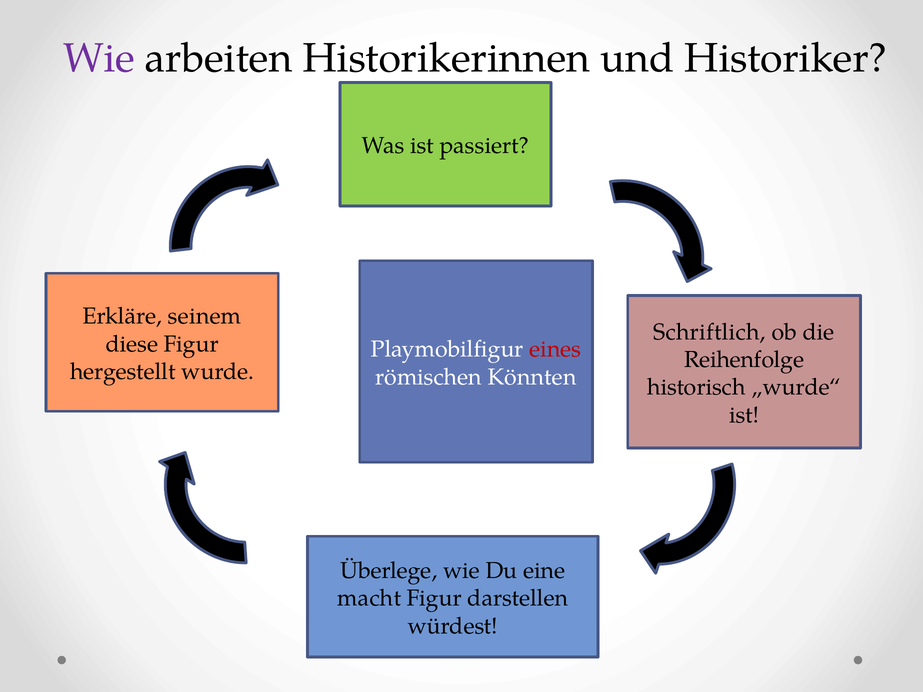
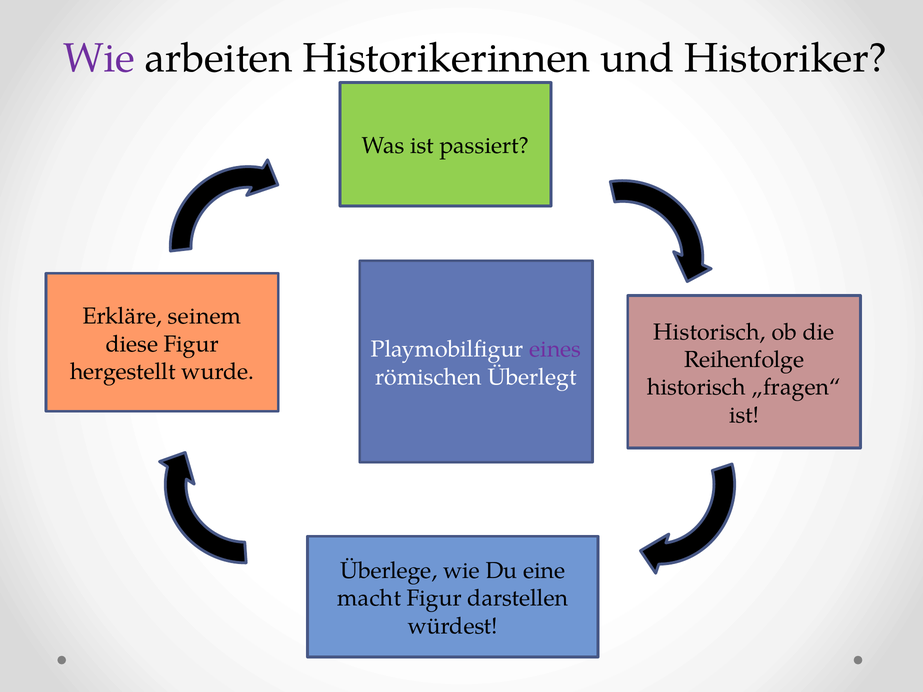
Schriftlich at (710, 332): Schriftlich -> Historisch
eines colour: red -> purple
Könnten: Könnten -> Überlegt
„wurde“: „wurde“ -> „fragen“
